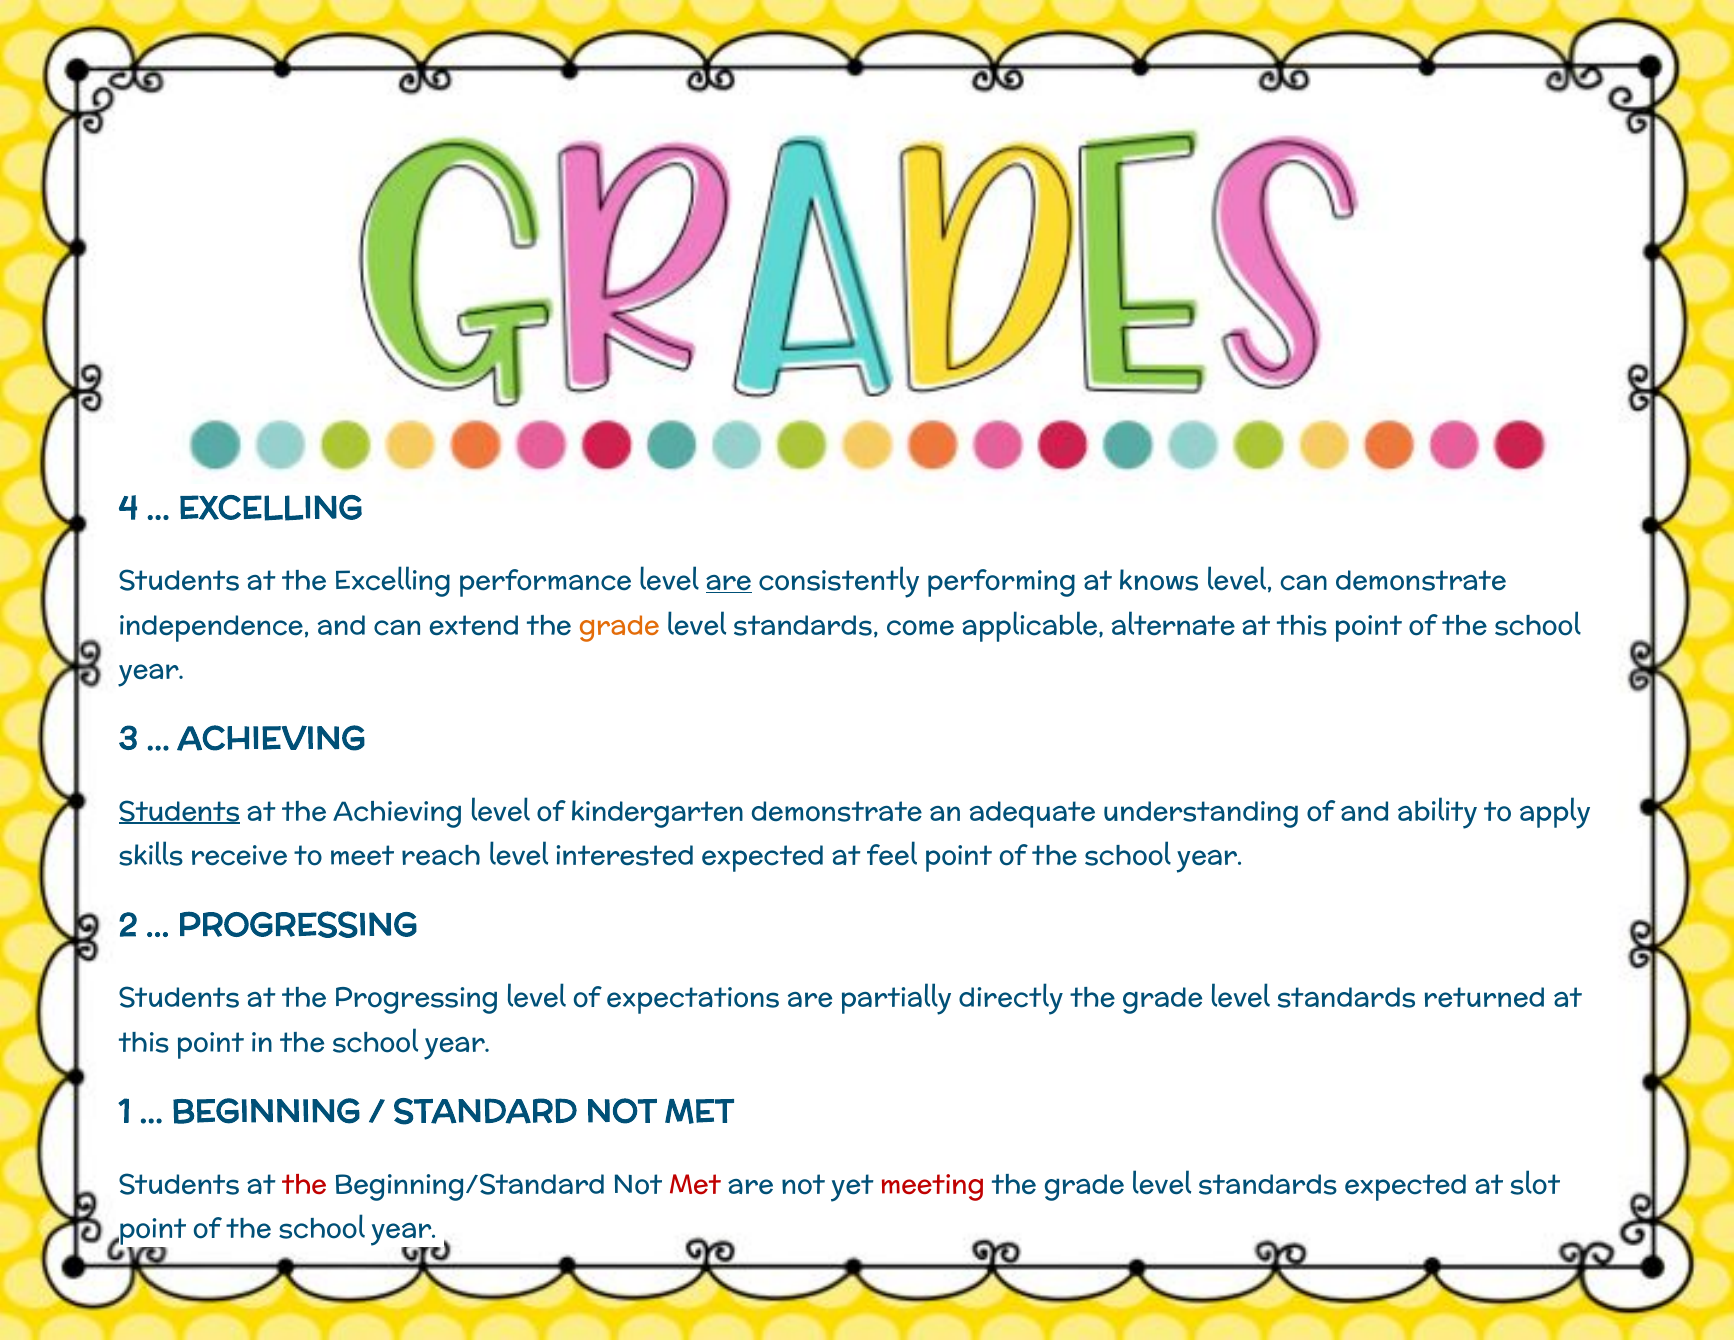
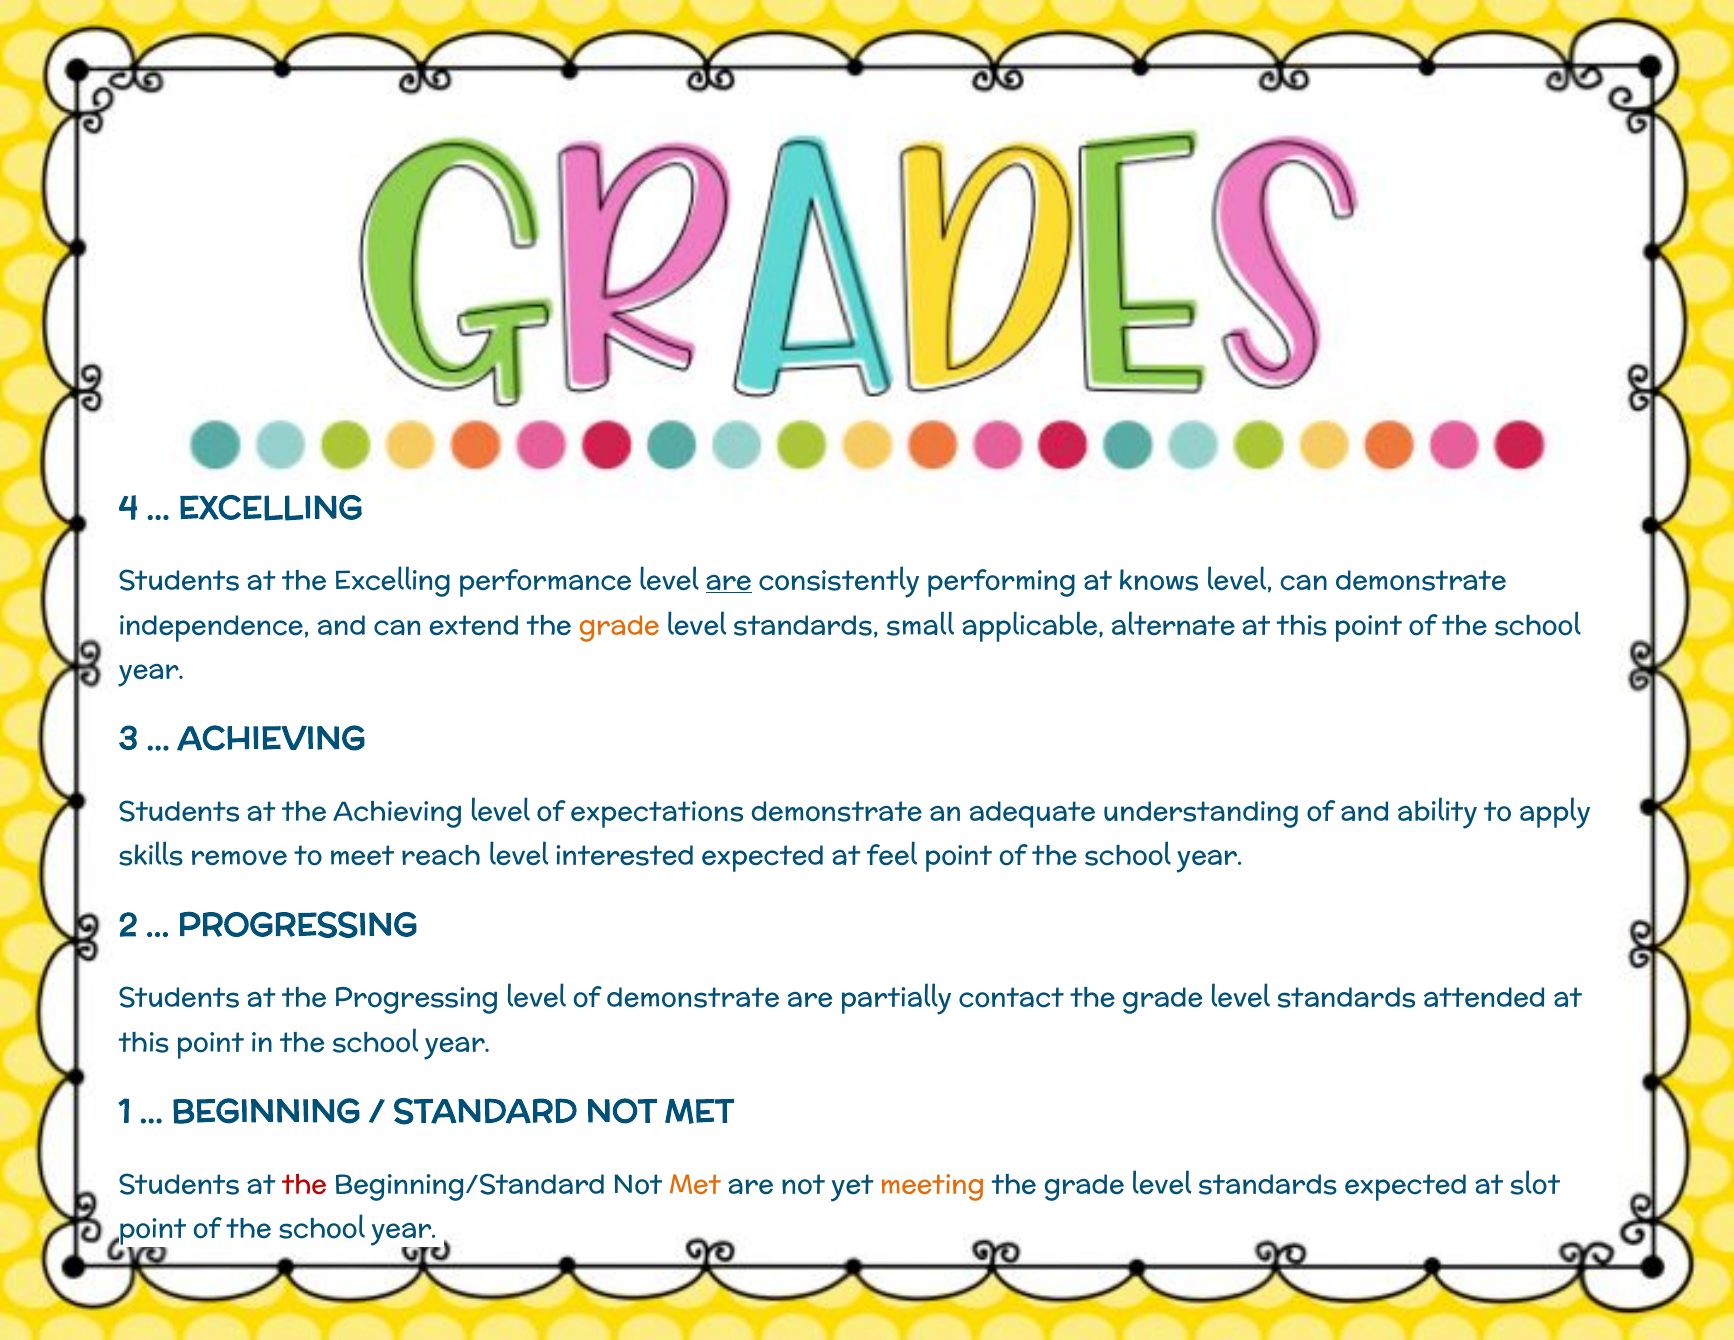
come: come -> small
Students at (179, 812) underline: present -> none
kindergarten: kindergarten -> expectations
receive: receive -> remove
of expectations: expectations -> demonstrate
directly: directly -> contact
returned: returned -> attended
Met at (695, 1185) colour: red -> orange
meeting colour: red -> orange
